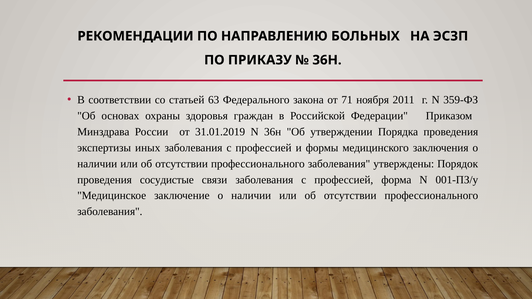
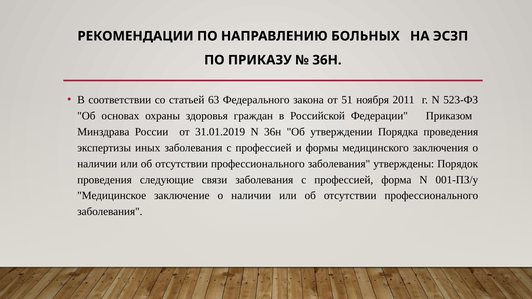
71: 71 -> 51
359-ФЗ: 359-ФЗ -> 523-ФЗ
сосудистые: сосудистые -> следующие
